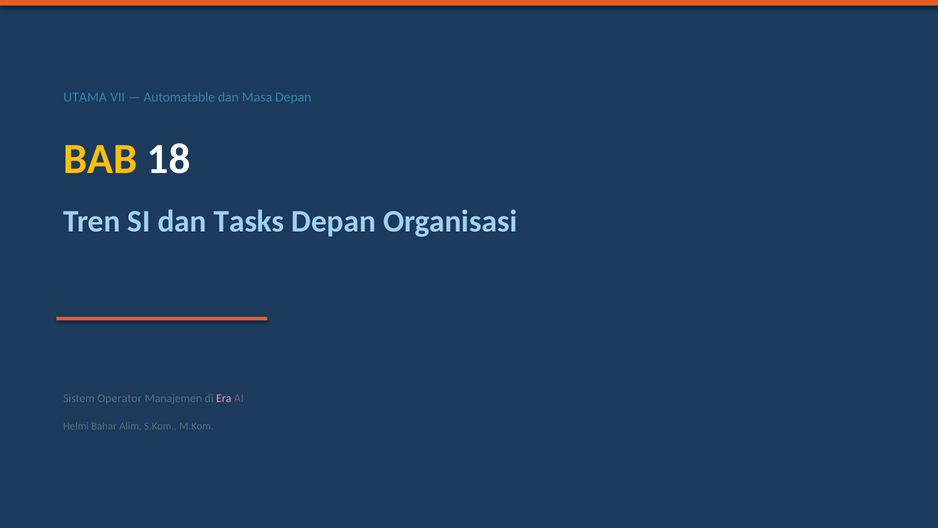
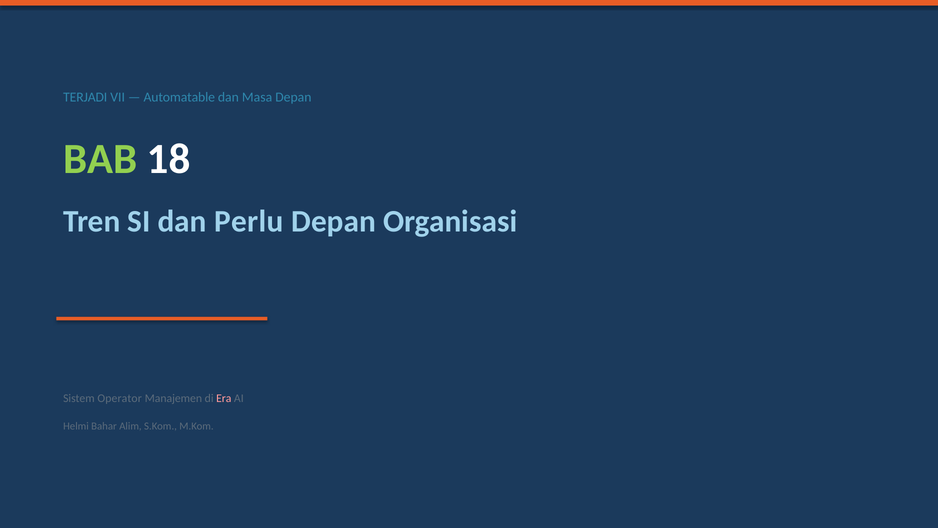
UTAMA: UTAMA -> TERJADI
BAB colour: yellow -> light green
Tasks: Tasks -> Perlu
